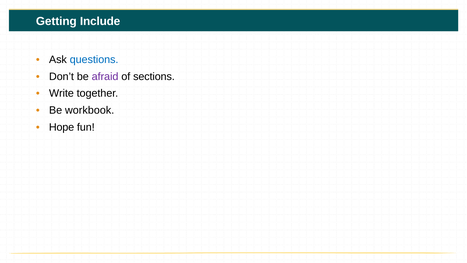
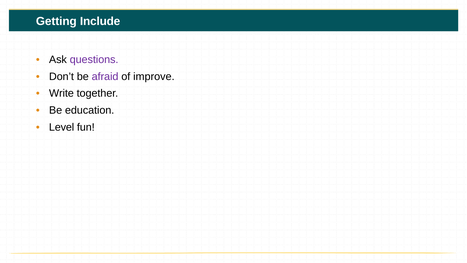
questions colour: blue -> purple
sections: sections -> improve
workbook: workbook -> education
Hope: Hope -> Level
